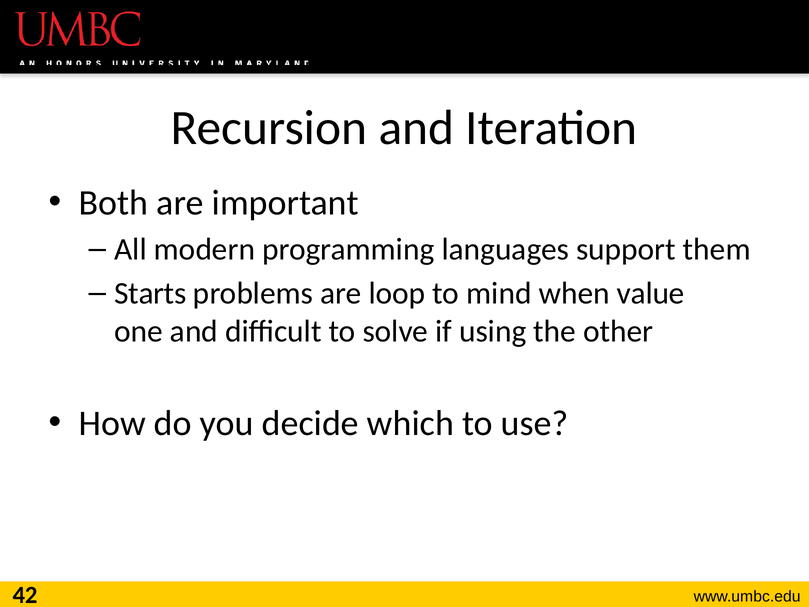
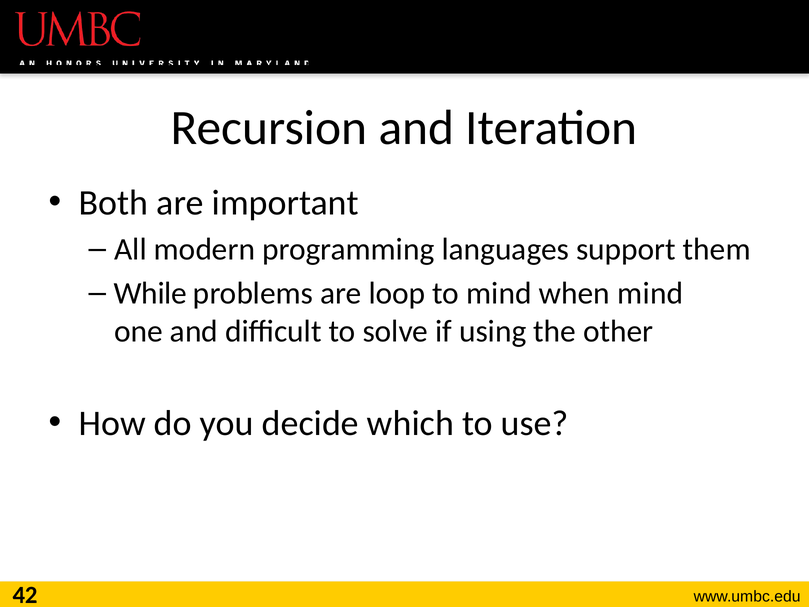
Starts: Starts -> While
when value: value -> mind
